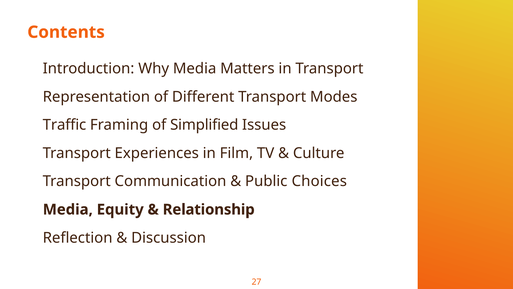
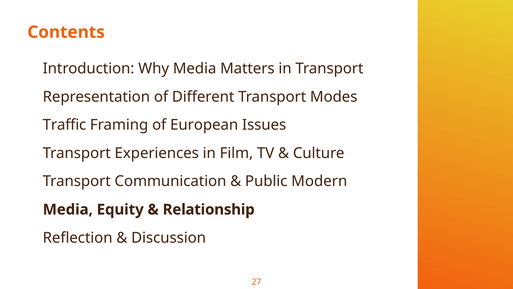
Simplified: Simplified -> European
Choices: Choices -> Modern
